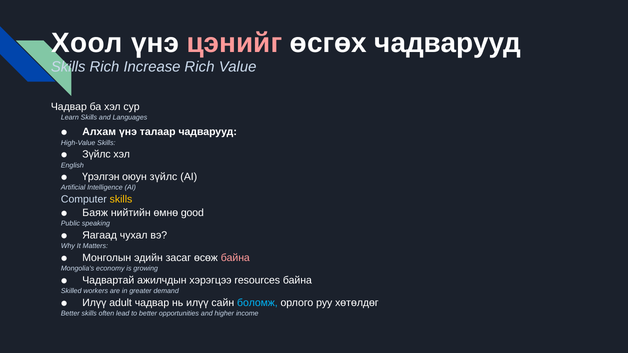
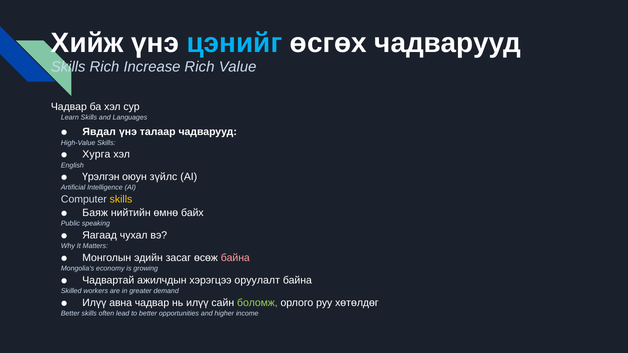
Хоол: Хоол -> Хийж
цэнийг colour: pink -> light blue
Алхам: Алхам -> Явдал
Зүйлс at (96, 154): Зүйлс -> Хурга
good: good -> байх
resources: resources -> оруулалт
adult: adult -> авна
боломж colour: light blue -> light green
